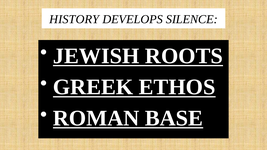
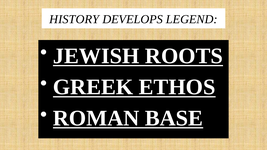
SILENCE: SILENCE -> LEGEND
